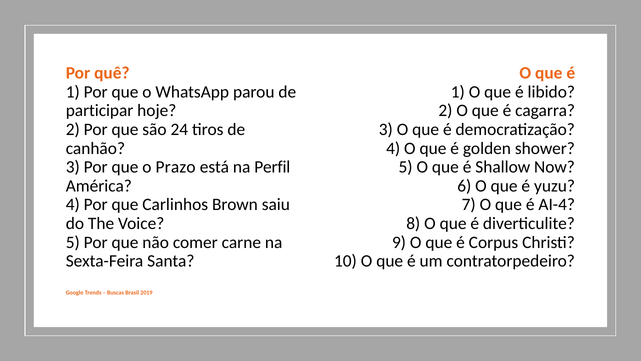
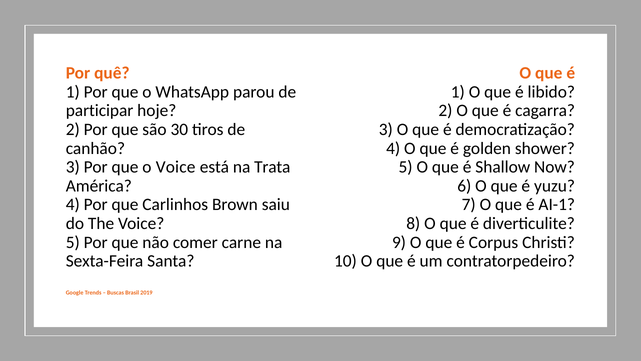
24: 24 -> 30
o Prazo: Prazo -> Voice
Perfil: Perfil -> Trata
AI-4: AI-4 -> AI-1
